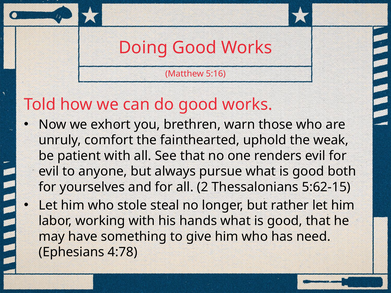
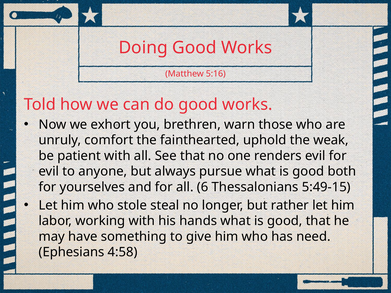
2: 2 -> 6
5:62-15: 5:62-15 -> 5:49-15
4:78: 4:78 -> 4:58
